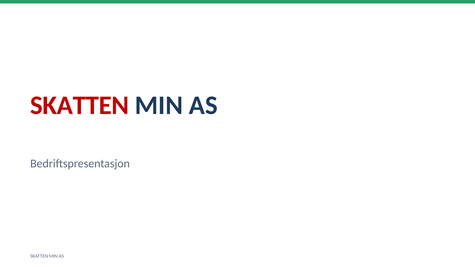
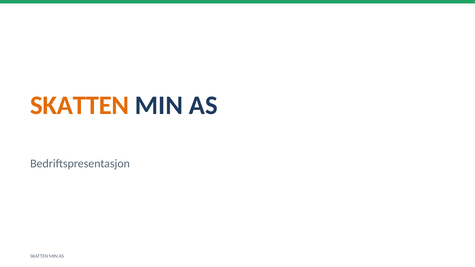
SKATTEN at (80, 105) colour: red -> orange
